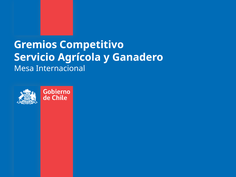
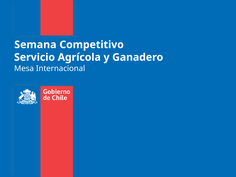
Gremios: Gremios -> Semana
